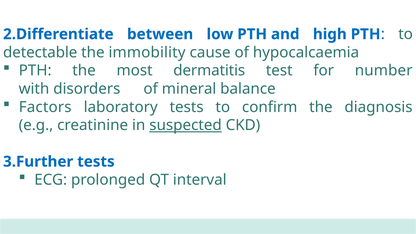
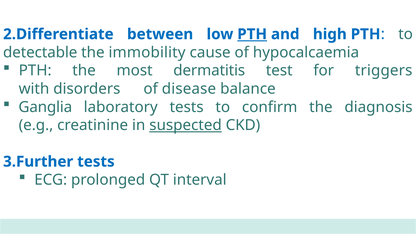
PTH at (252, 34) underline: none -> present
number: number -> triggers
mineral: mineral -> disease
Factors: Factors -> Ganglia
